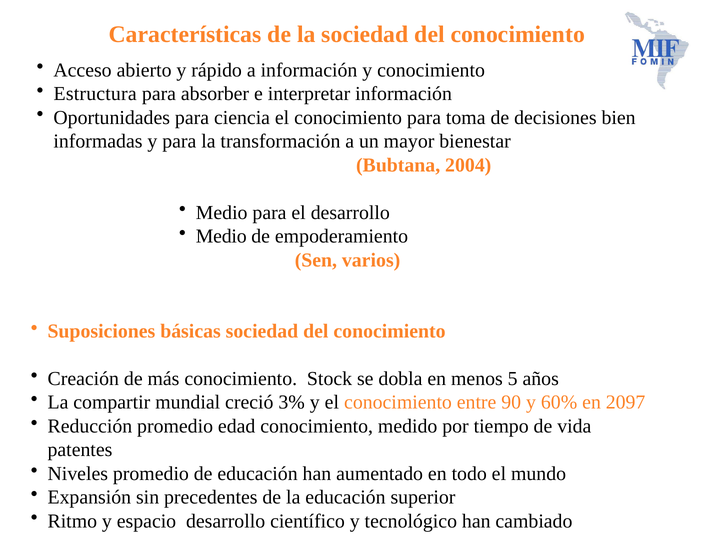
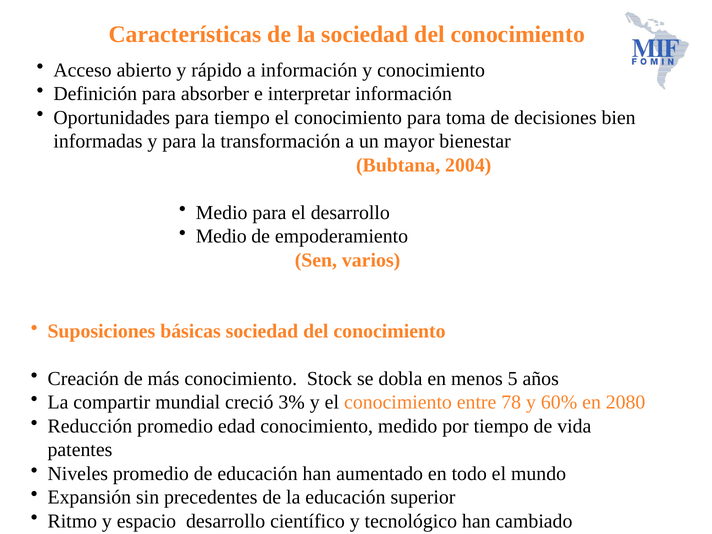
Estructura: Estructura -> Definición
para ciencia: ciencia -> tiempo
90: 90 -> 78
2097: 2097 -> 2080
